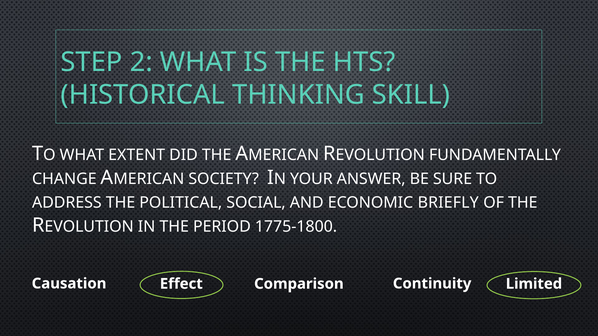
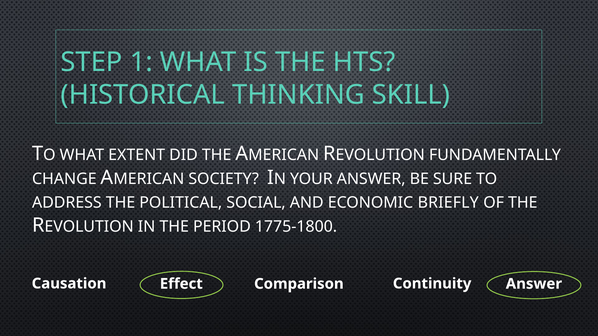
2: 2 -> 1
Continuity Limited: Limited -> Answer
